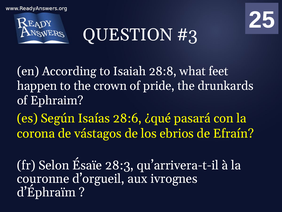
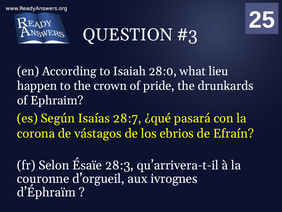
28:8: 28:8 -> 28:0
feet: feet -> lieu
28:6: 28:6 -> 28:7
